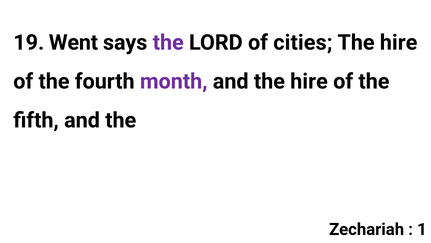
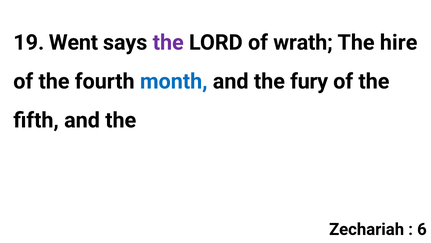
cities: cities -> wrath
month colour: purple -> blue
and the hire: hire -> fury
1: 1 -> 6
